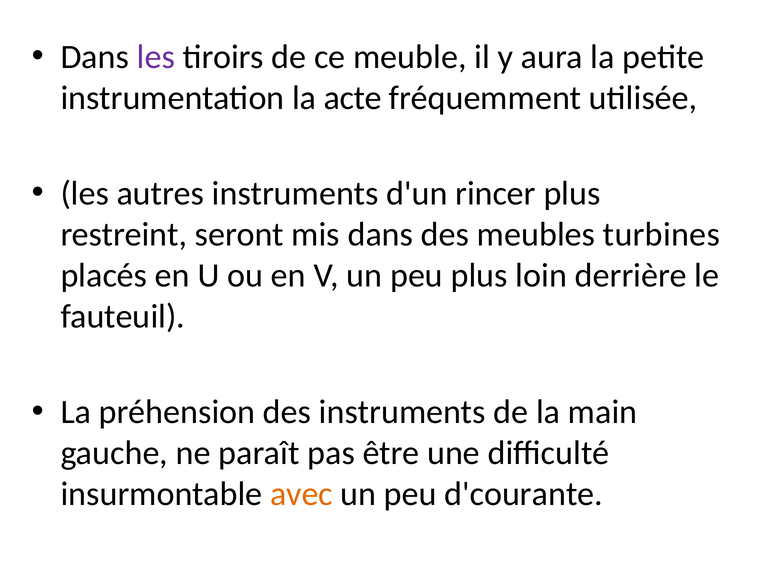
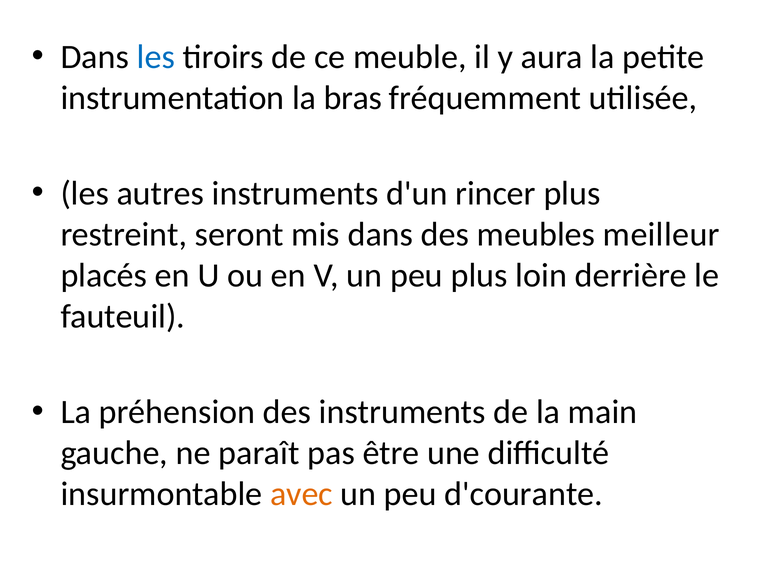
les at (156, 57) colour: purple -> blue
acte: acte -> bras
turbines: turbines -> meilleur
